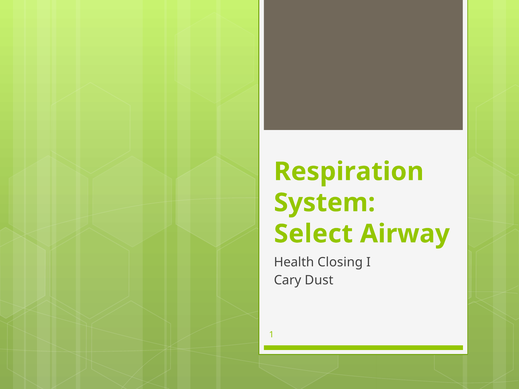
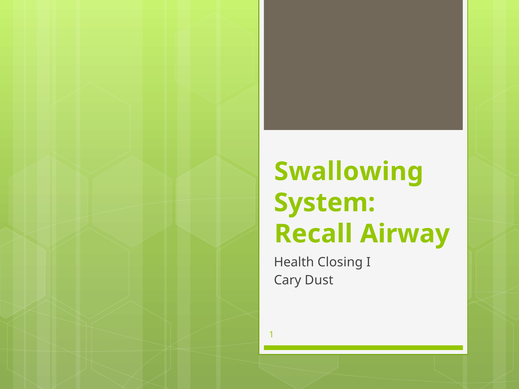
Respiration: Respiration -> Swallowing
Select: Select -> Recall
